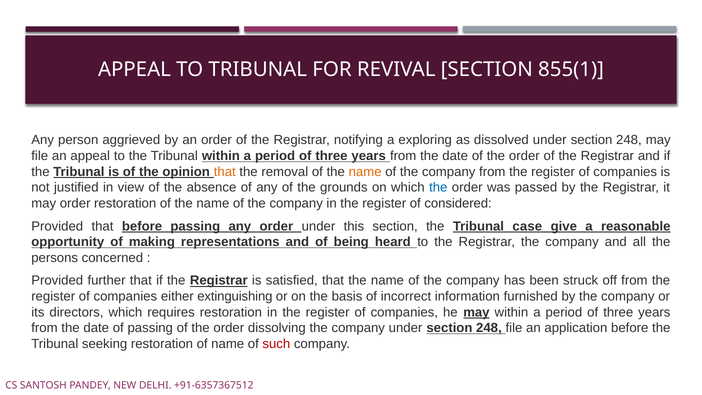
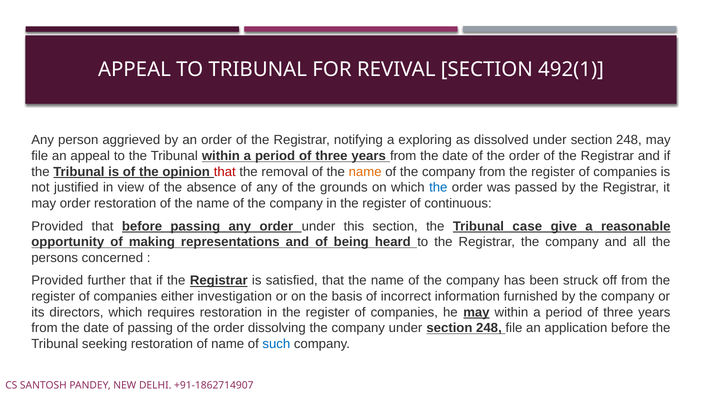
855(1: 855(1 -> 492(1
that at (225, 172) colour: orange -> red
considered: considered -> continuous
extinguishing: extinguishing -> investigation
such colour: red -> blue
+91-6357367512: +91-6357367512 -> +91-1862714907
